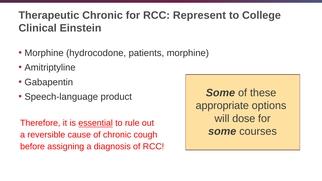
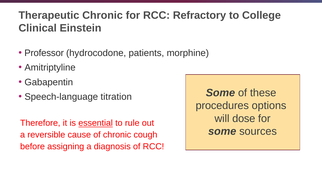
Represent: Represent -> Refractory
Morphine at (44, 53): Morphine -> Professor
product: product -> titration
appropriate: appropriate -> procedures
courses: courses -> sources
